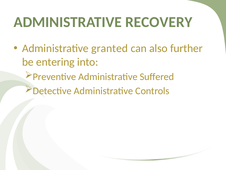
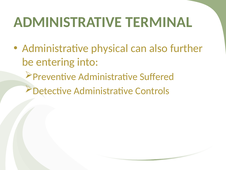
RECOVERY: RECOVERY -> TERMINAL
granted: granted -> physical
